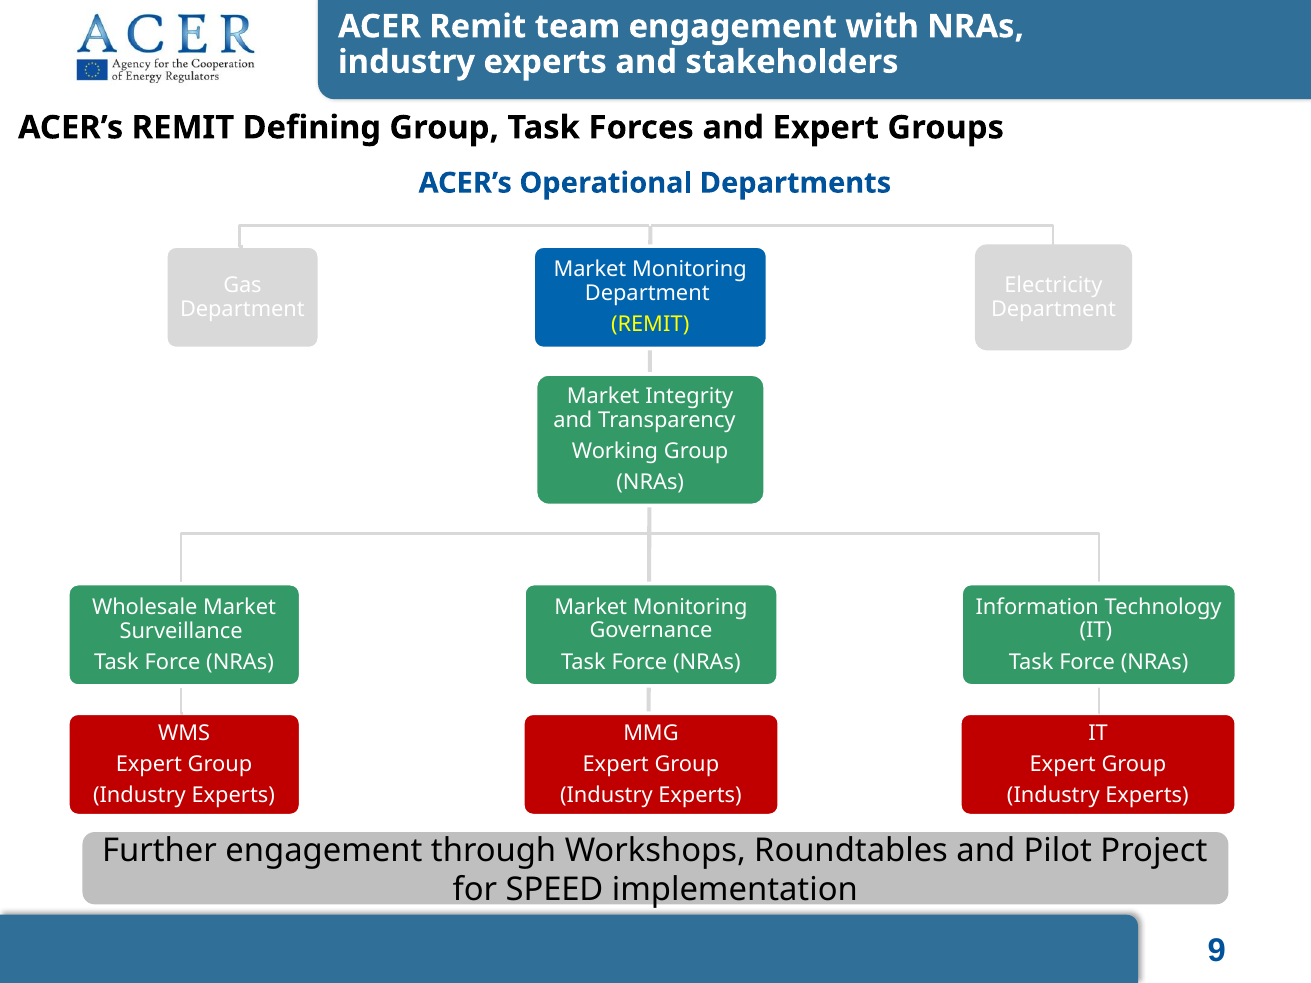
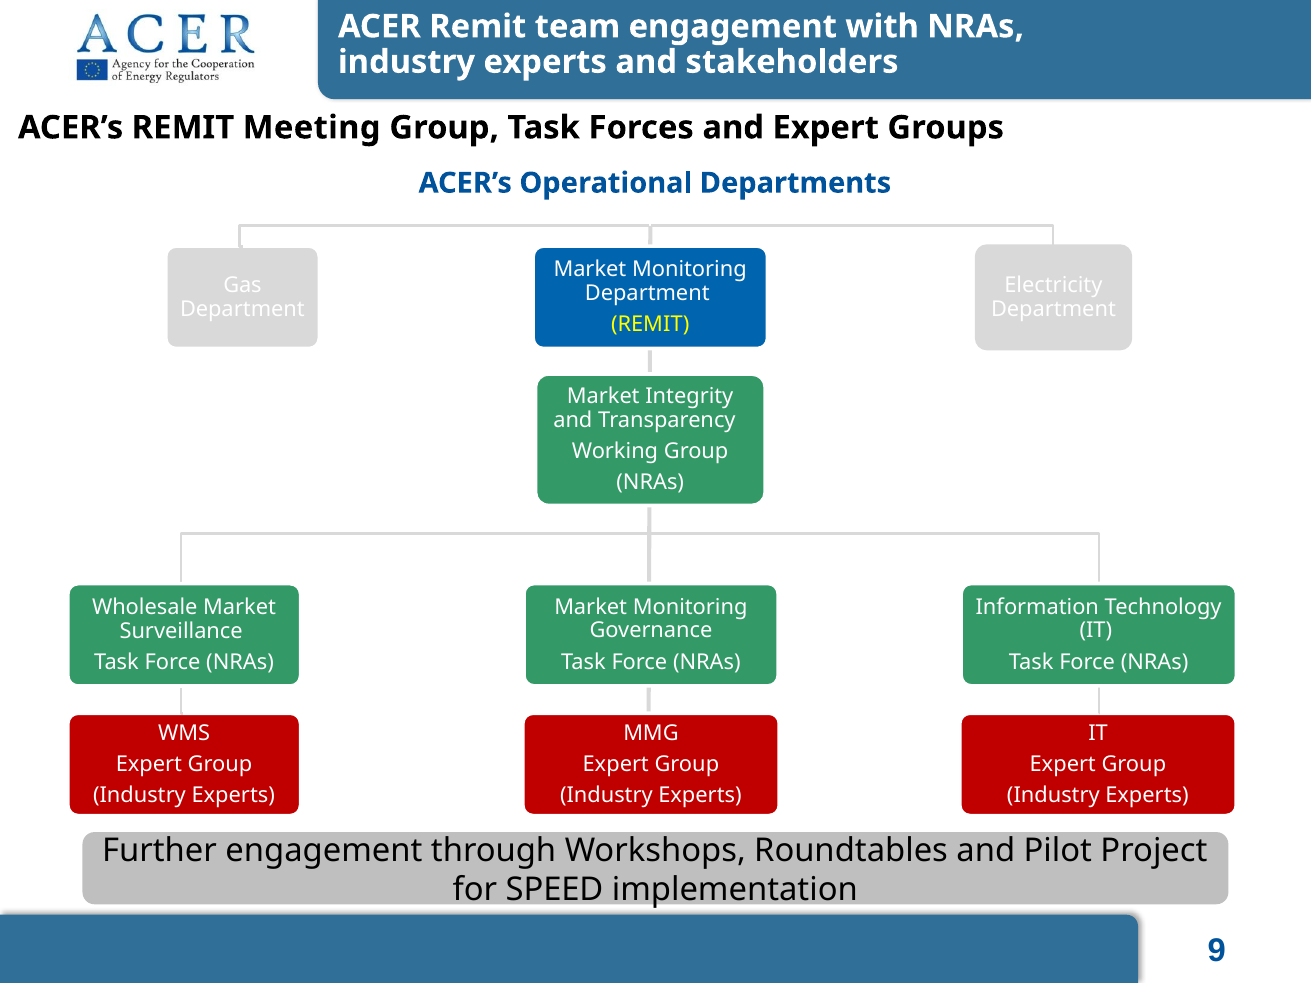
Defining: Defining -> Meeting
